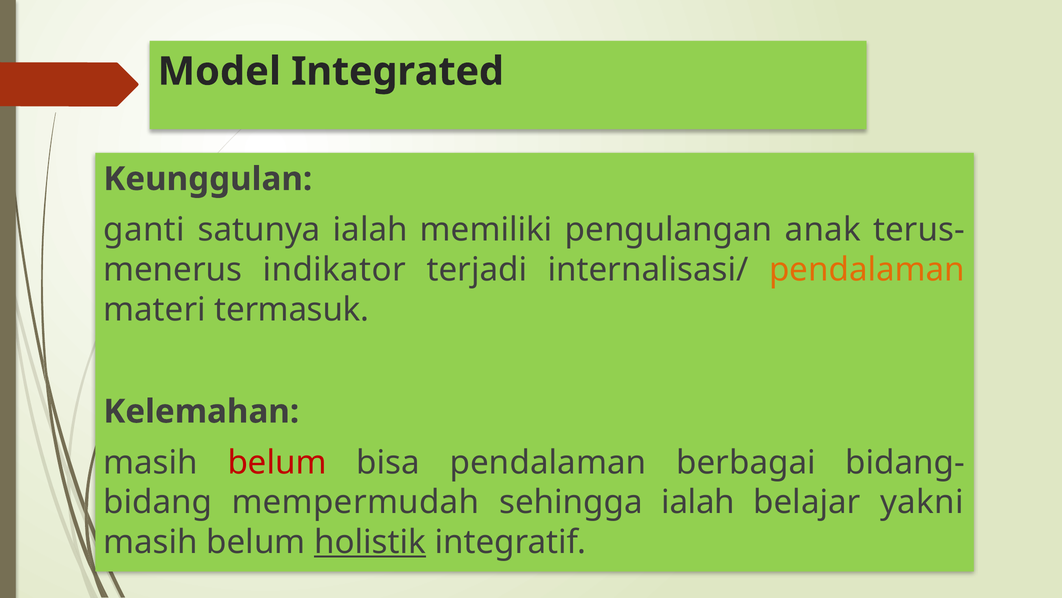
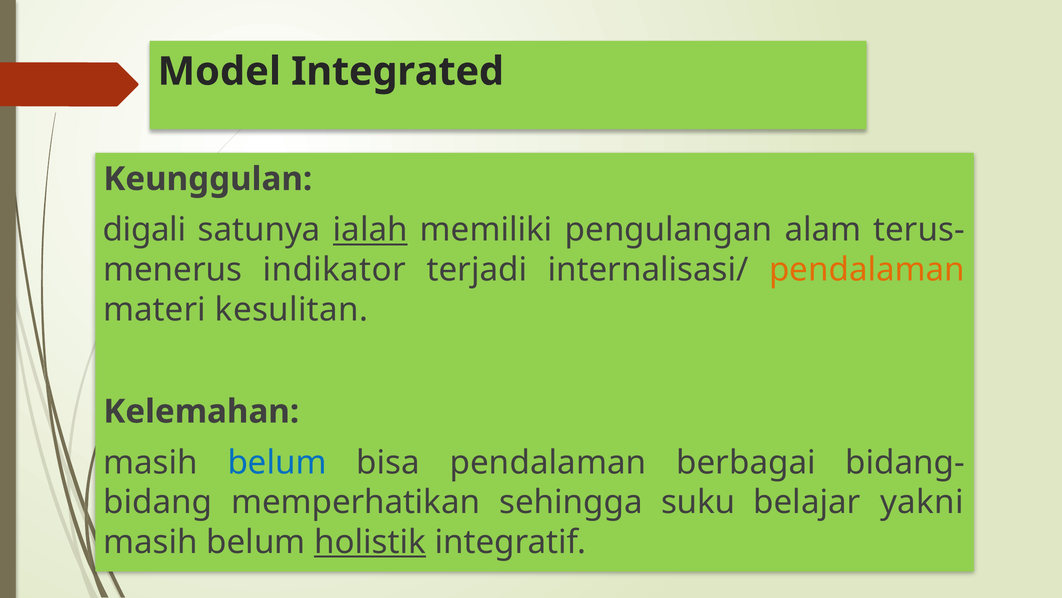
ganti: ganti -> digali
ialah at (370, 230) underline: none -> present
anak: anak -> alam
termasuk: termasuk -> kesulitan
belum at (277, 462) colour: red -> blue
mempermudah: mempermudah -> memperhatikan
sehingga ialah: ialah -> suku
